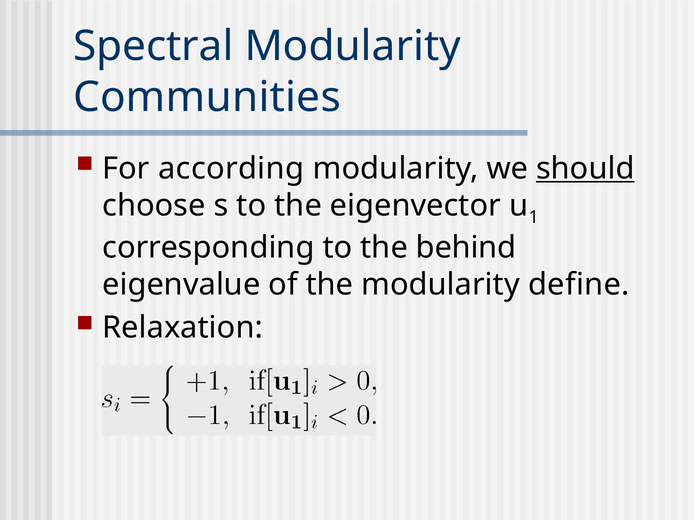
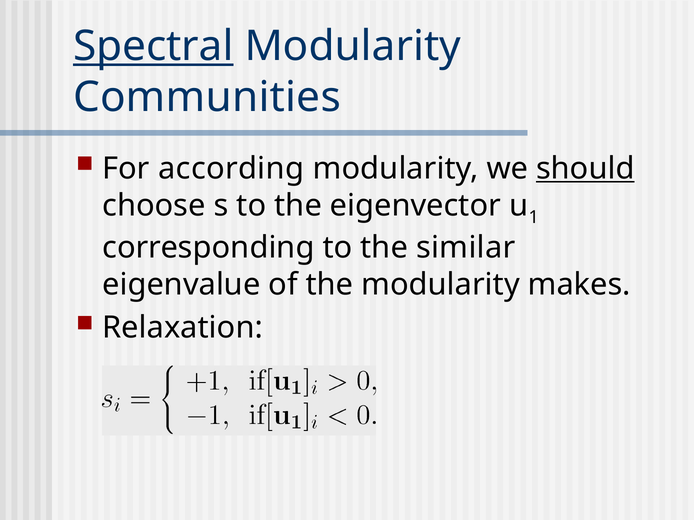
Spectral underline: none -> present
behind: behind -> similar
define: define -> makes
